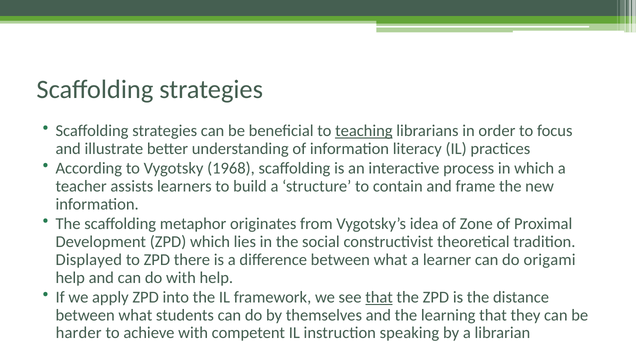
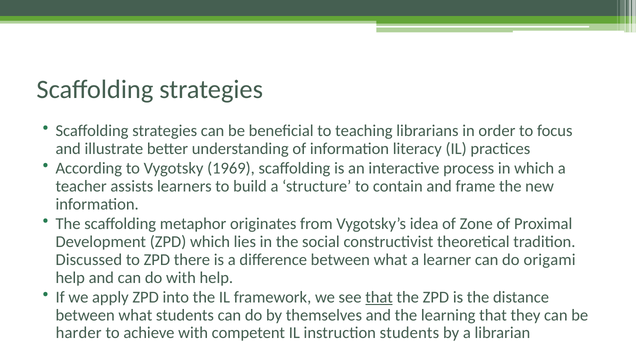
teaching underline: present -> none
1968: 1968 -> 1969
Displayed: Displayed -> Discussed
instruction speaking: speaking -> students
